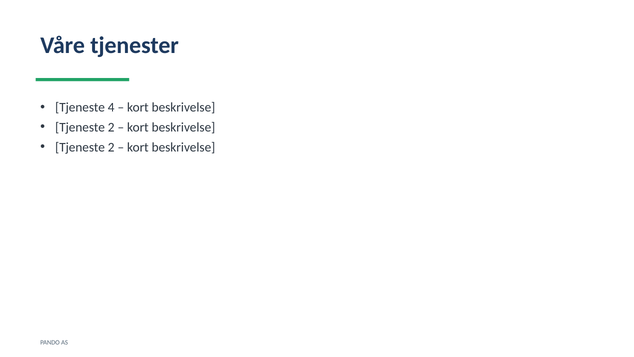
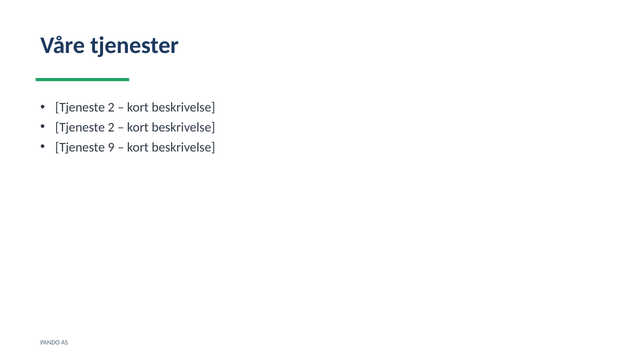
4 at (111, 107): 4 -> 2
2 at (111, 147): 2 -> 9
